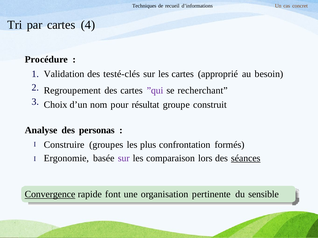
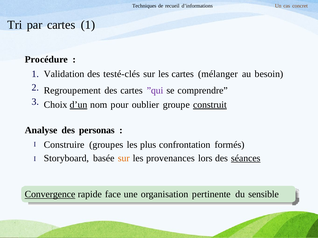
cartes 4: 4 -> 1
approprié: approprié -> mélanger
recherchant: recherchant -> comprendre
d’un underline: none -> present
résultat: résultat -> oublier
construit underline: none -> present
Ergonomie: Ergonomie -> Storyboard
sur at (124, 158) colour: purple -> orange
comparaison: comparaison -> provenances
font: font -> face
